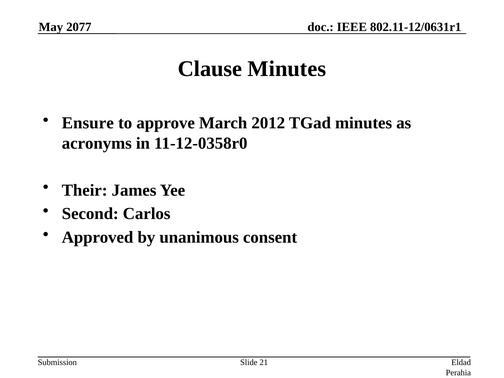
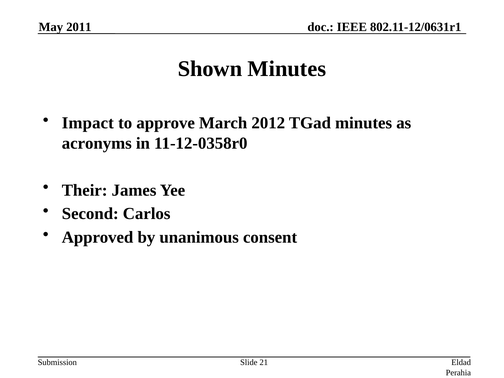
2077: 2077 -> 2011
Clause: Clause -> Shown
Ensure: Ensure -> Impact
